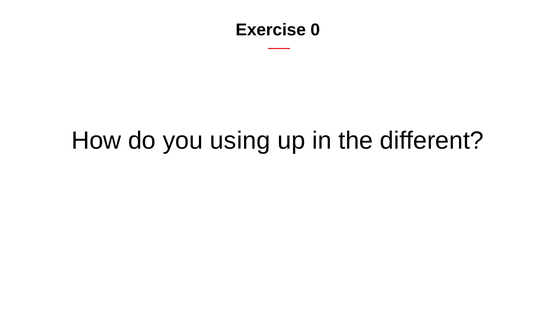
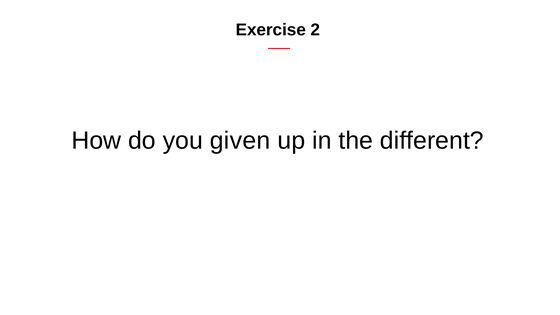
0: 0 -> 2
using: using -> given
